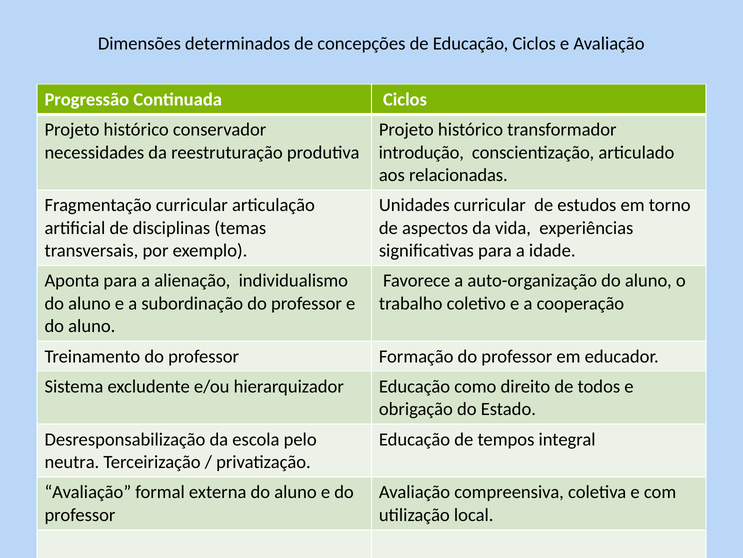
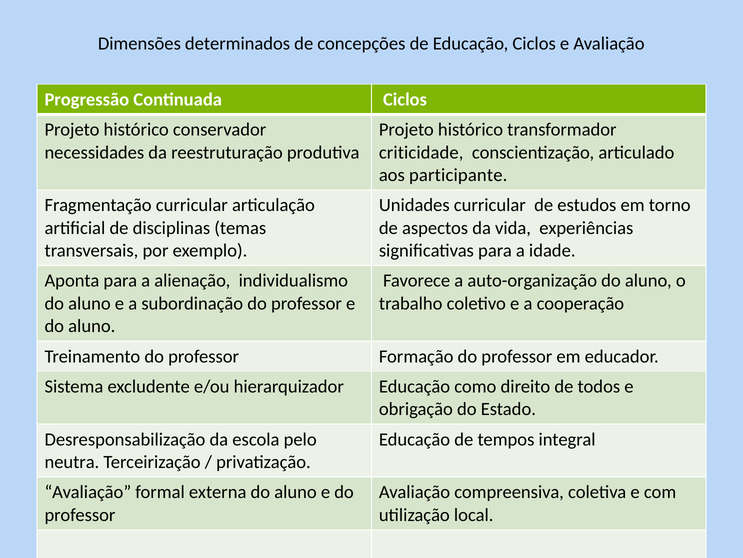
introdução: introdução -> criticidade
relacionadas: relacionadas -> participante
